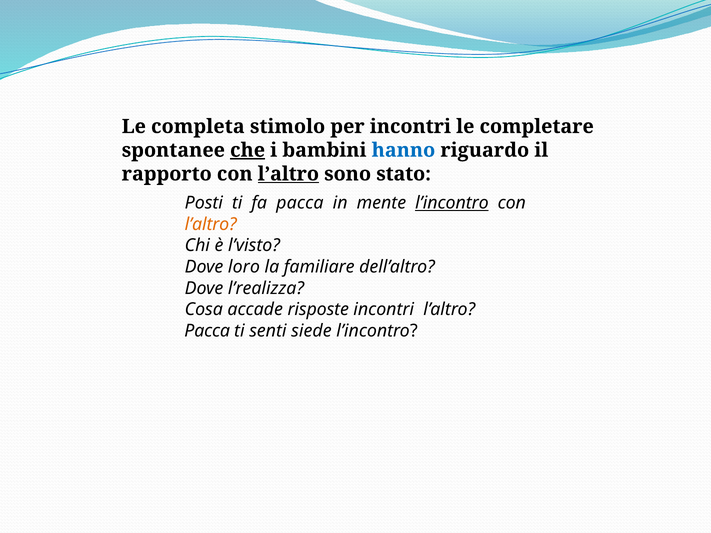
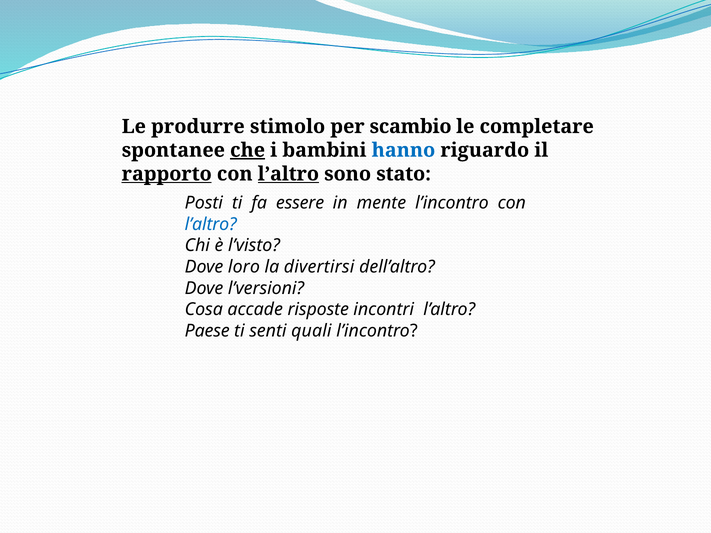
completa: completa -> produrre
per incontri: incontri -> scambio
rapporto underline: none -> present
fa pacca: pacca -> essere
l’incontro at (452, 203) underline: present -> none
l’altro at (211, 224) colour: orange -> blue
familiare: familiare -> divertirsi
l’realizza: l’realizza -> l’versioni
Pacca at (207, 331): Pacca -> Paese
siede: siede -> quali
